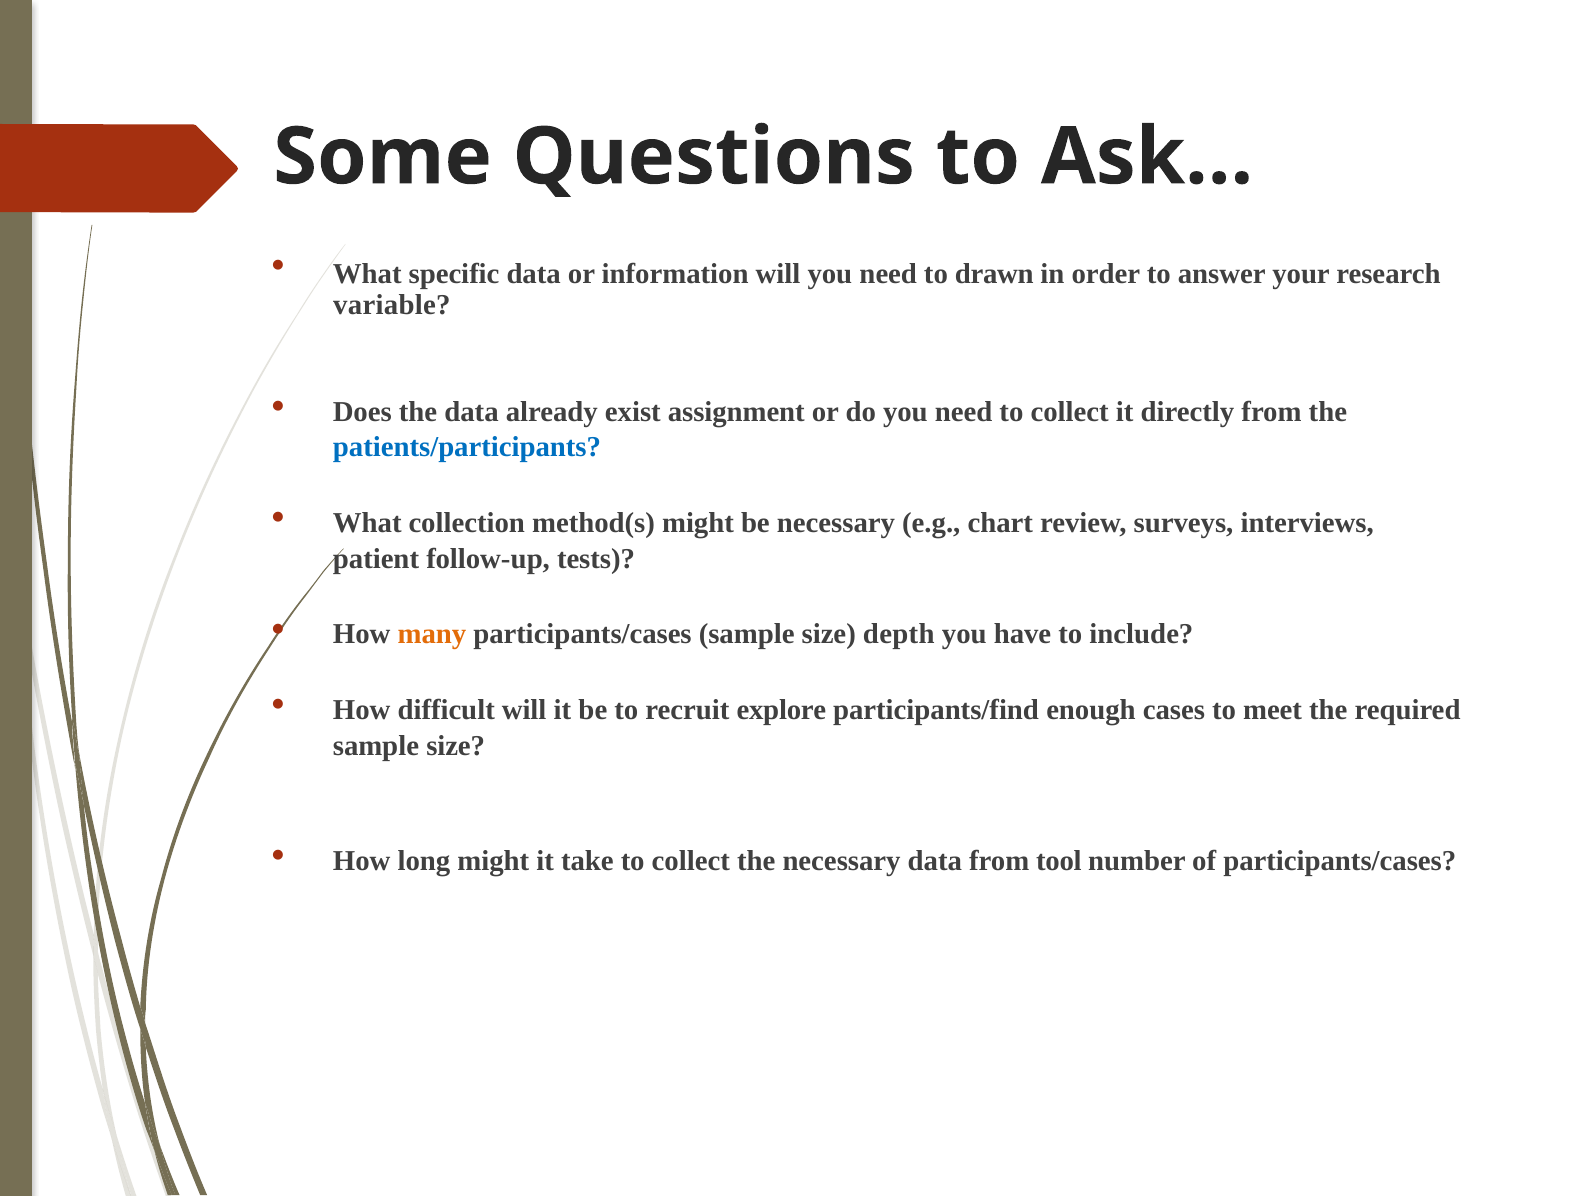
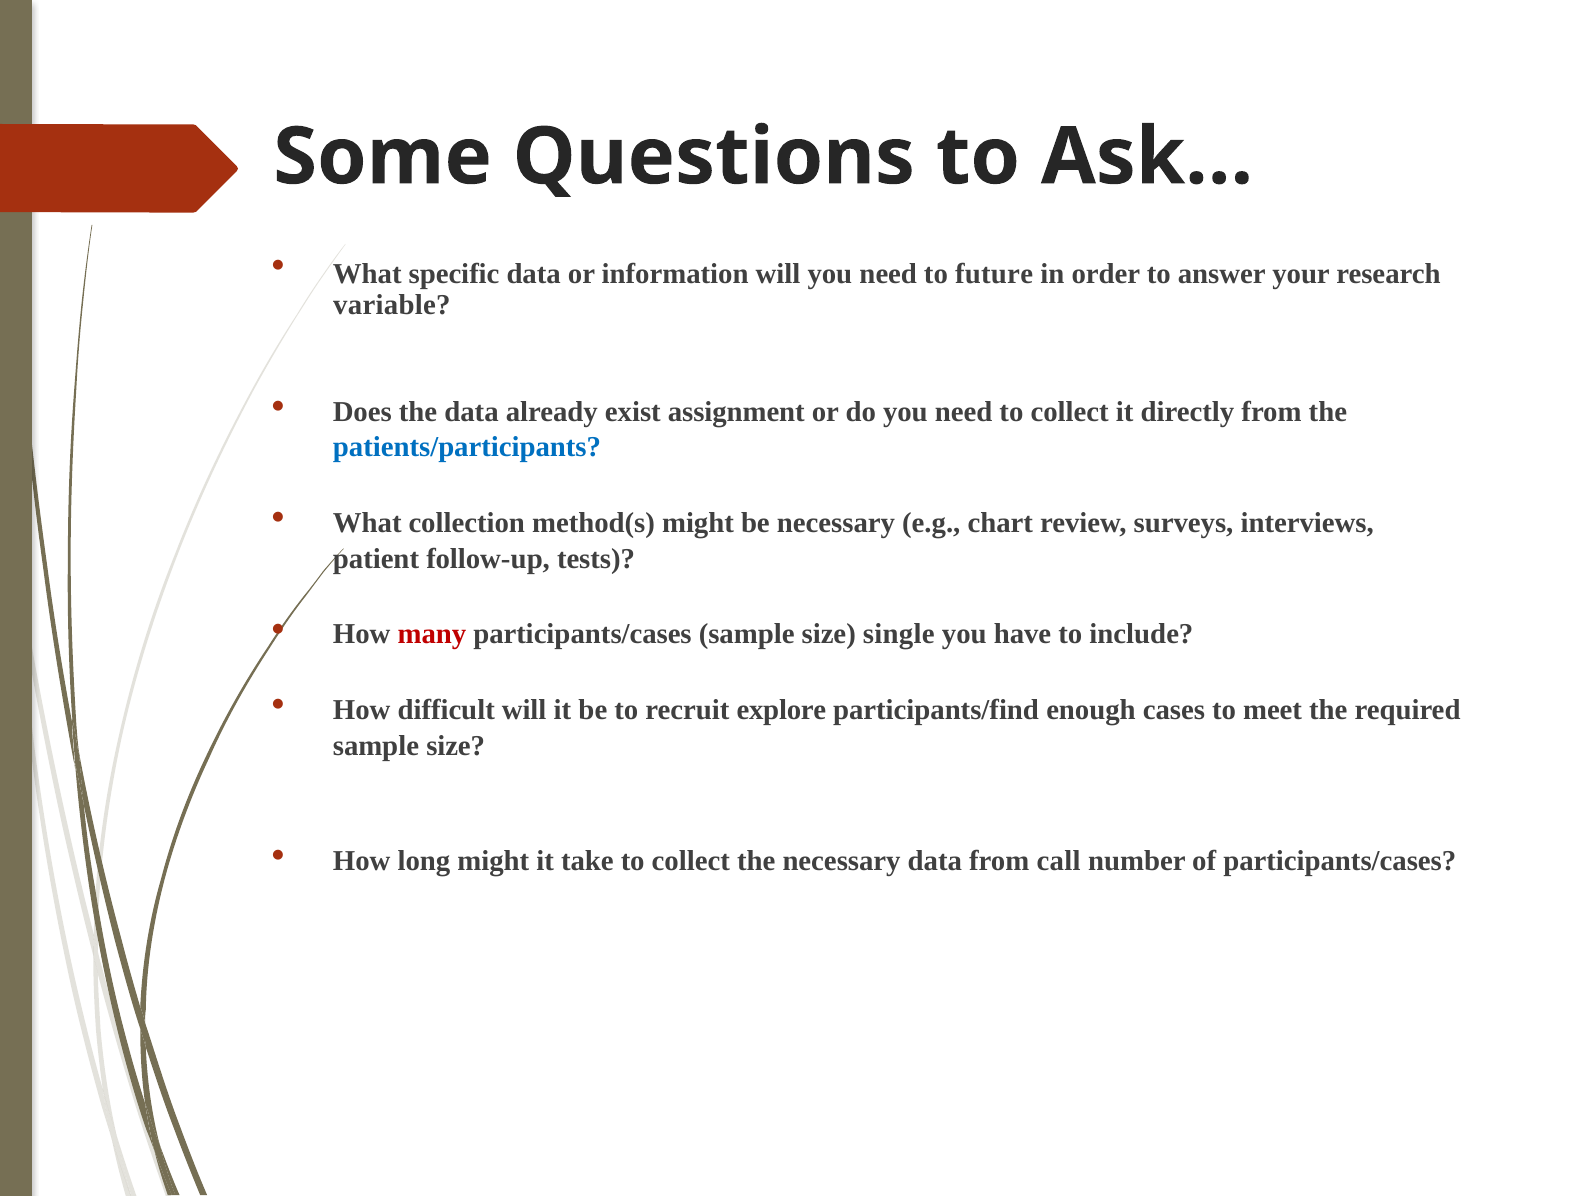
drawn: drawn -> future
many colour: orange -> red
depth: depth -> single
tool: tool -> call
